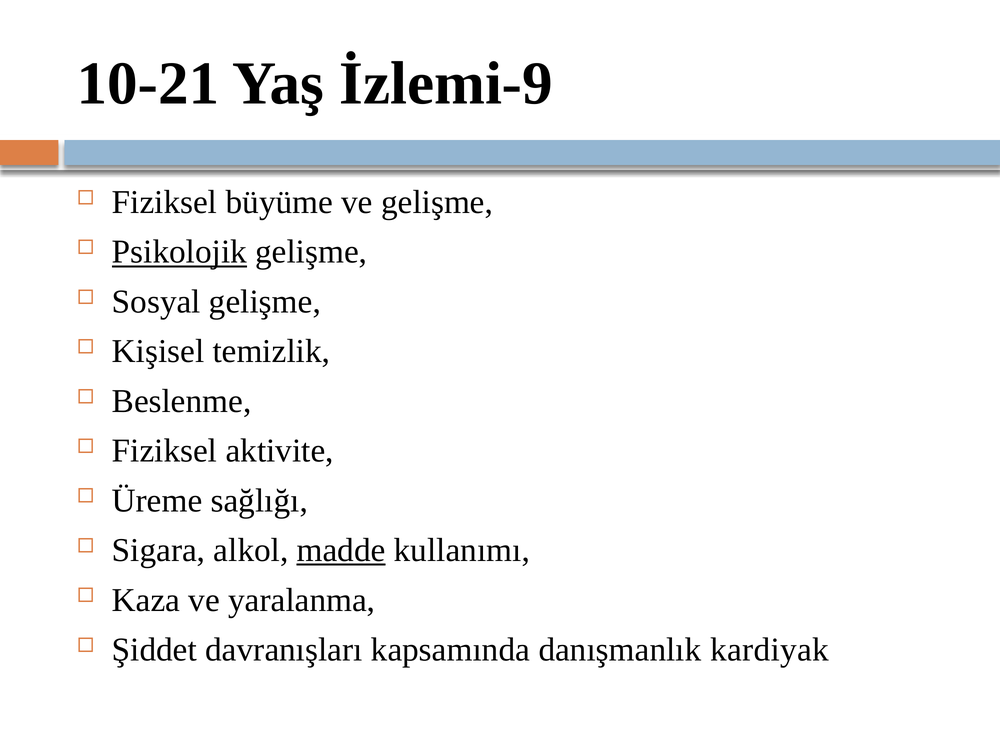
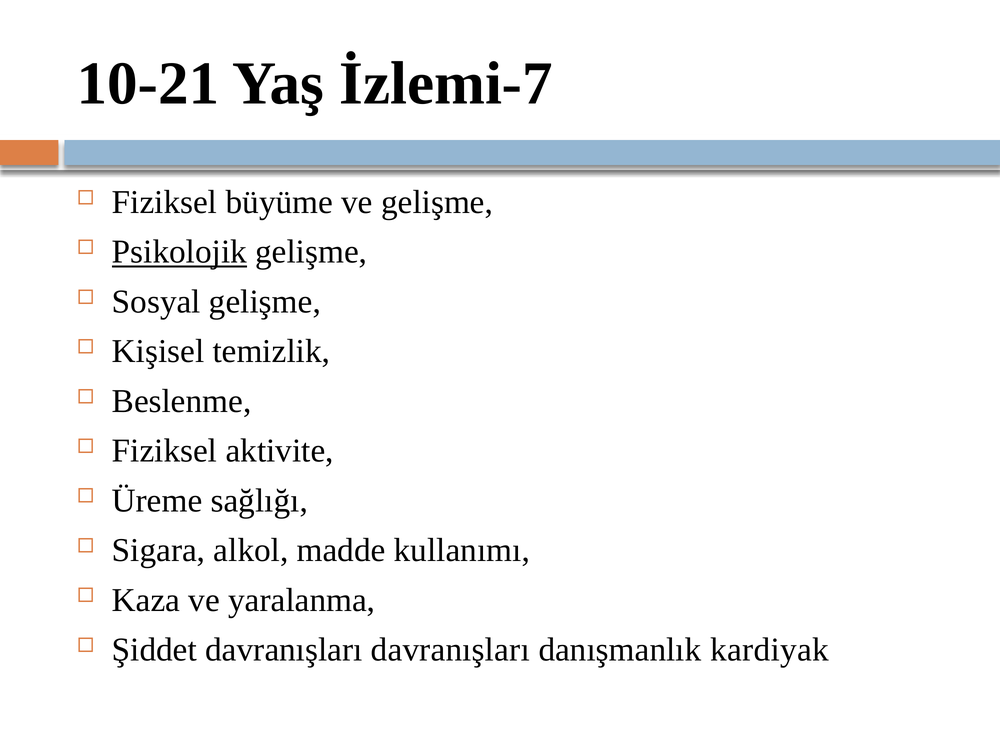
İzlemi-9: İzlemi-9 -> İzlemi-7
madde underline: present -> none
davranışları kapsamında: kapsamında -> davranışları
